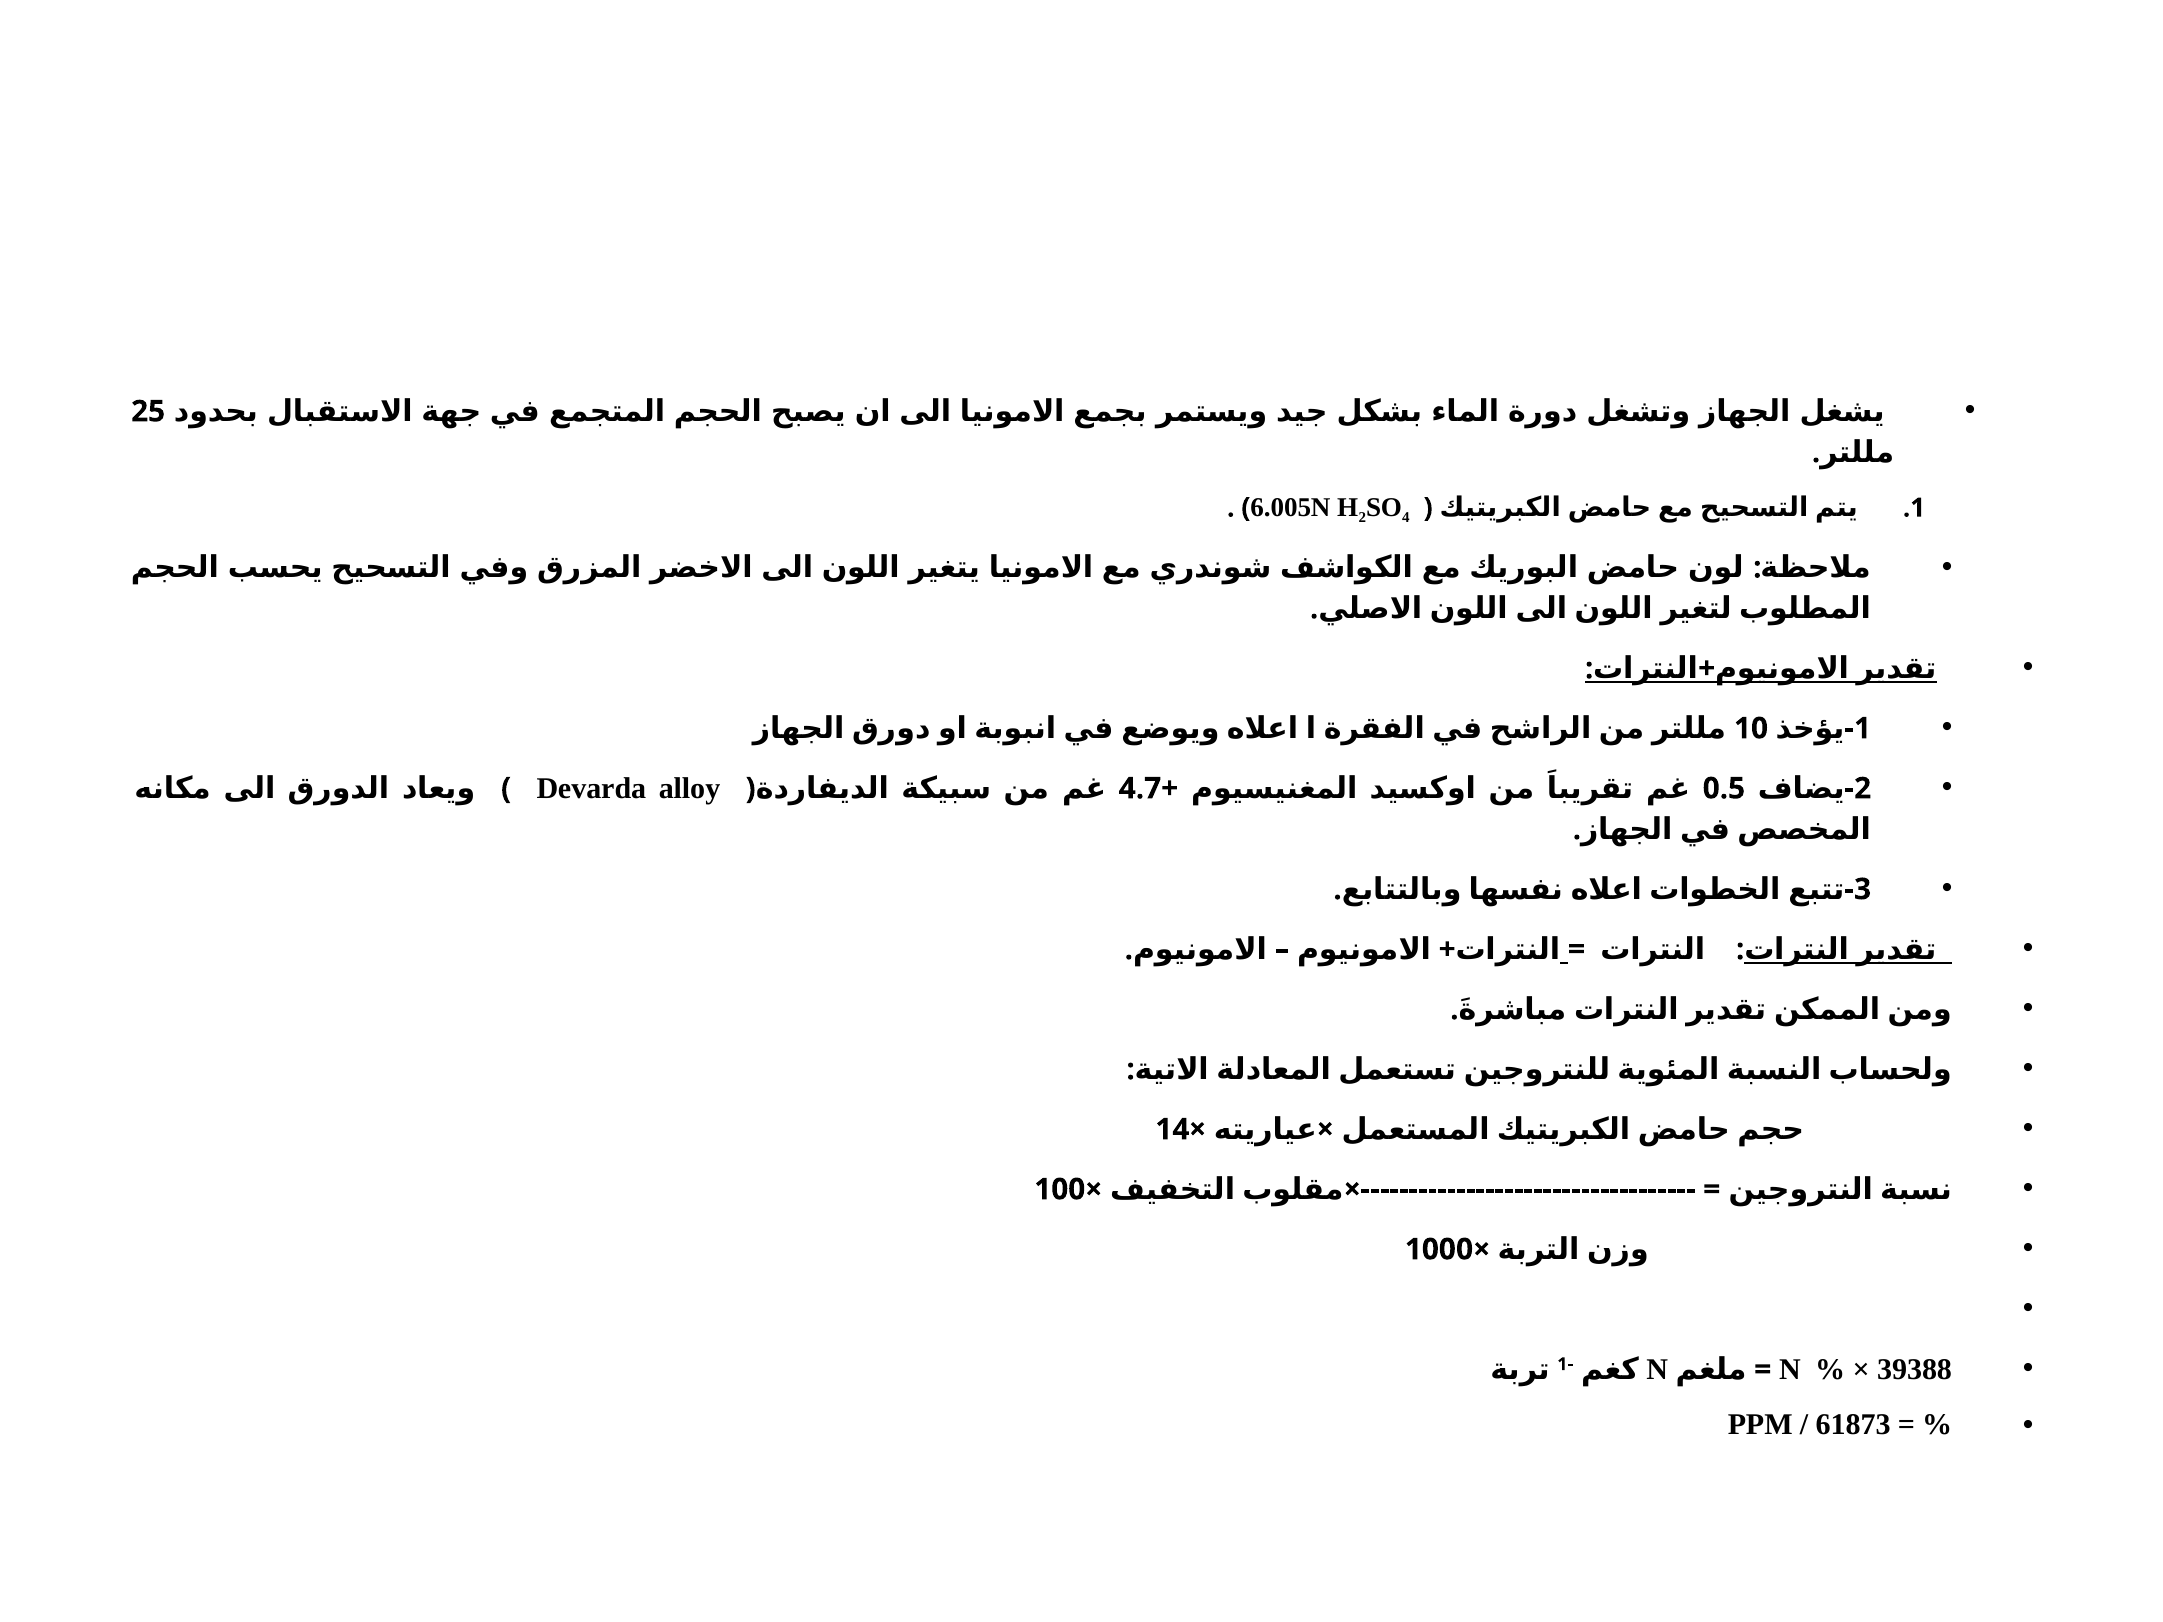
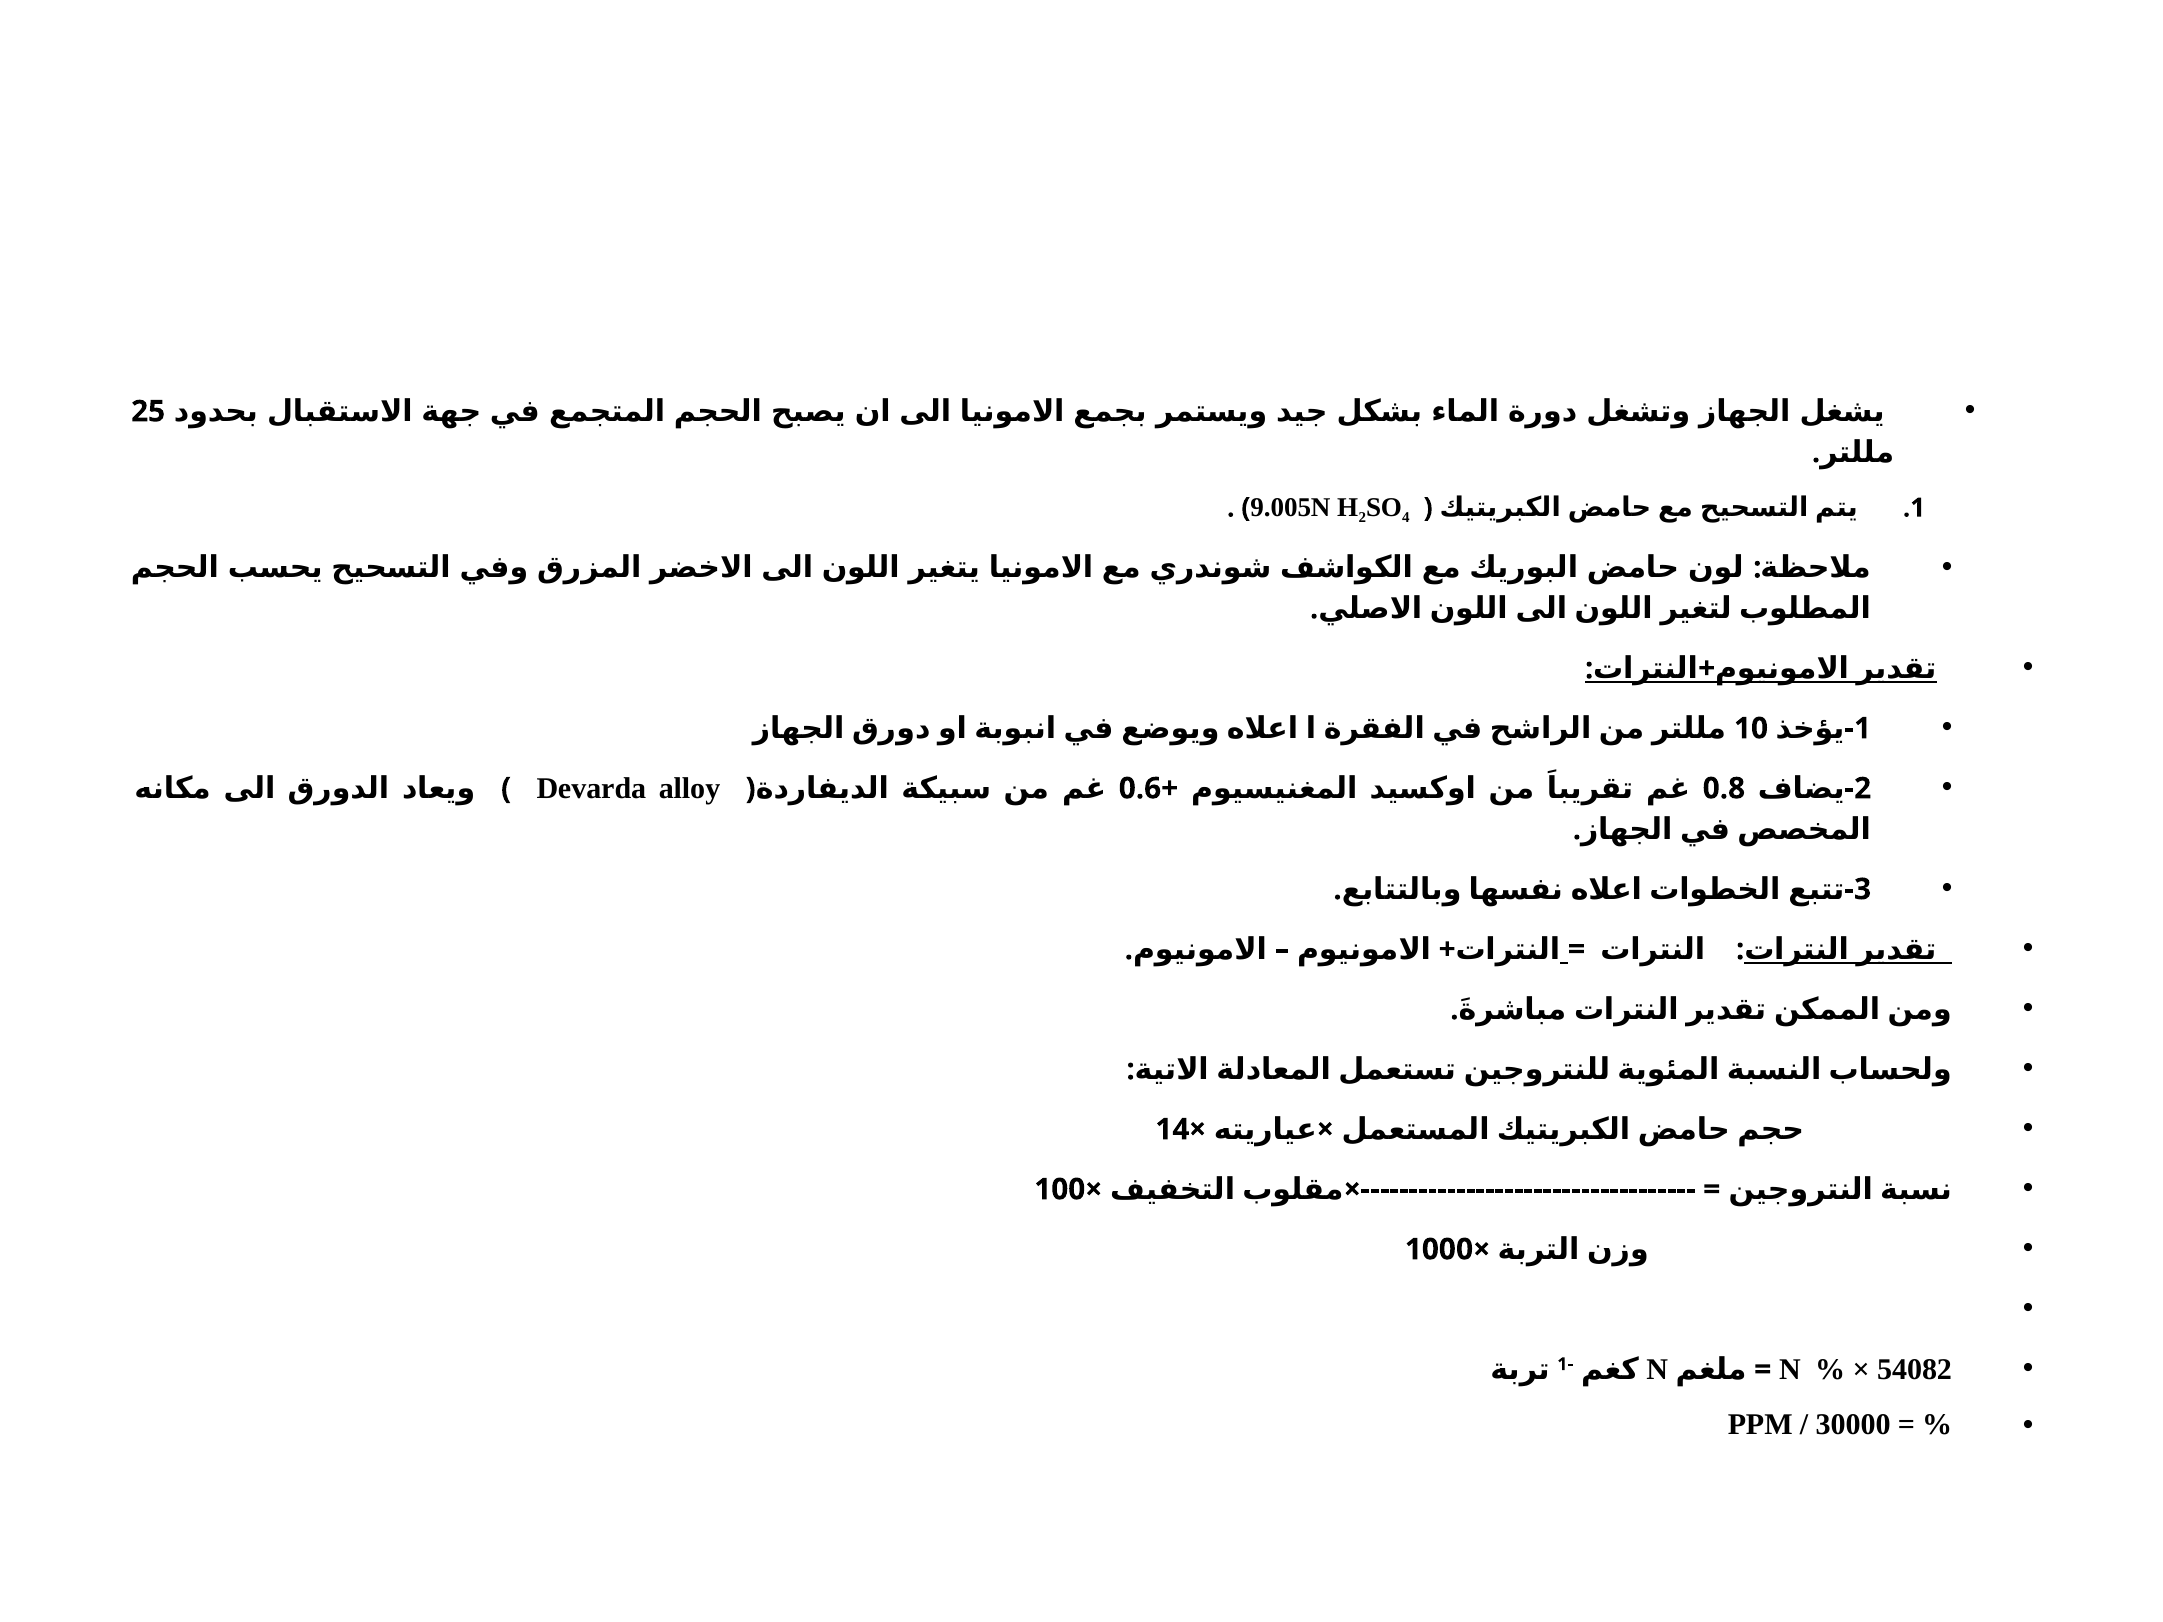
6.005N: 6.005N -> 9.005N
4.7: 4.7 -> 0.6
0.5: 0.5 -> 0.8
39388: 39388 -> 54082
61873: 61873 -> 30000
